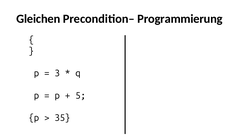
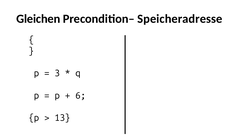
Programmierung: Programmierung -> Speicheradresse
5: 5 -> 6
35: 35 -> 13
